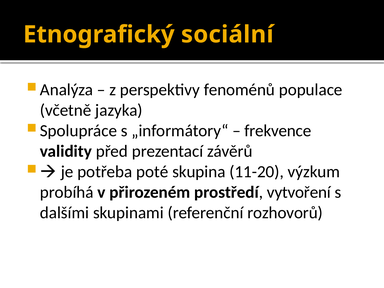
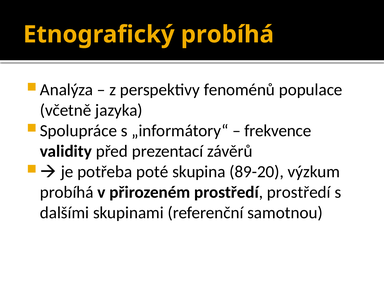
Etnografický sociální: sociální -> probíhá
11-20: 11-20 -> 89-20
prostředí vytvoření: vytvoření -> prostředí
rozhovorů: rozhovorů -> samotnou
